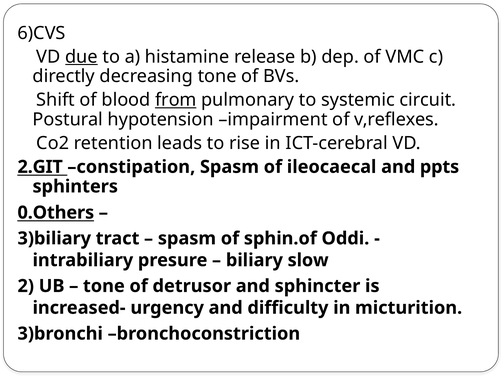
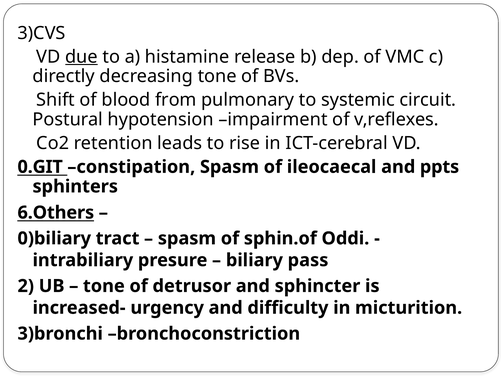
6)CVS: 6)CVS -> 3)CVS
from underline: present -> none
2.GIT: 2.GIT -> 0.GIT
0.Others: 0.Others -> 6.Others
3)biliary: 3)biliary -> 0)biliary
slow: slow -> pass
